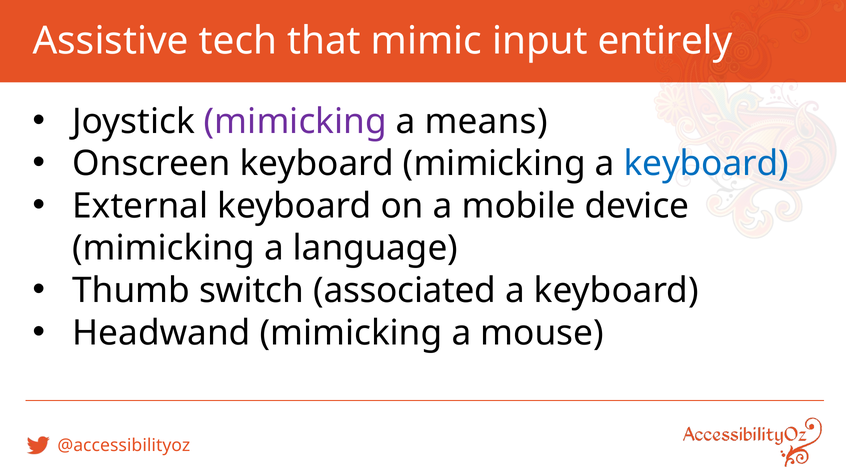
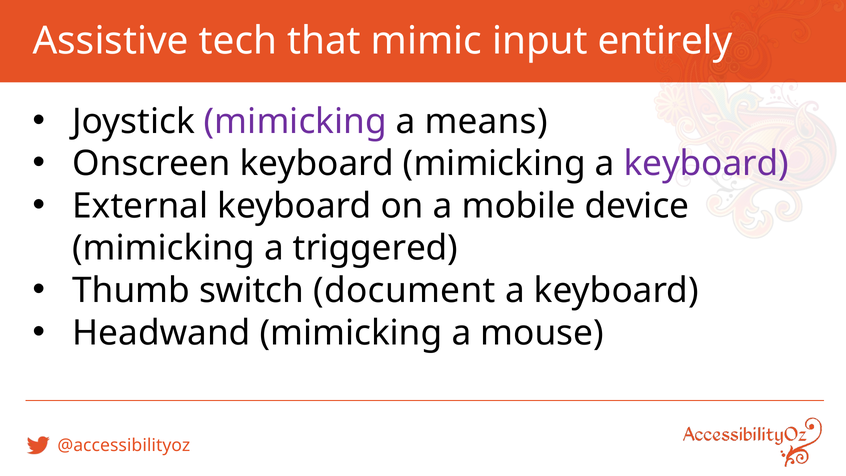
keyboard at (706, 164) colour: blue -> purple
language: language -> triggered
associated: associated -> document
